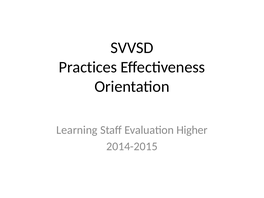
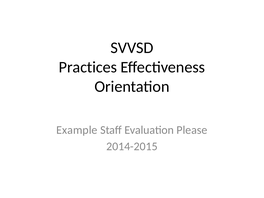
Learning: Learning -> Example
Higher: Higher -> Please
